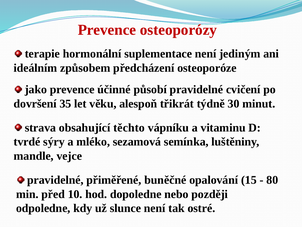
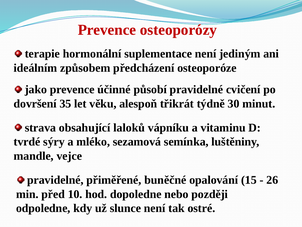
těchto: těchto -> laloků
80: 80 -> 26
